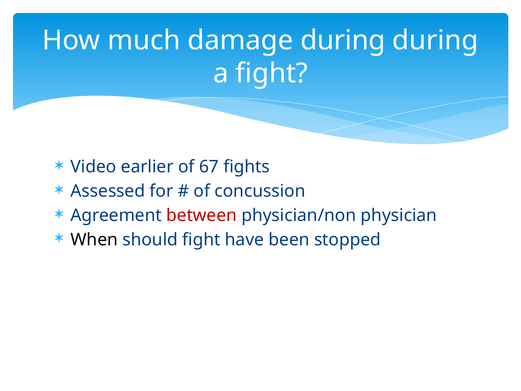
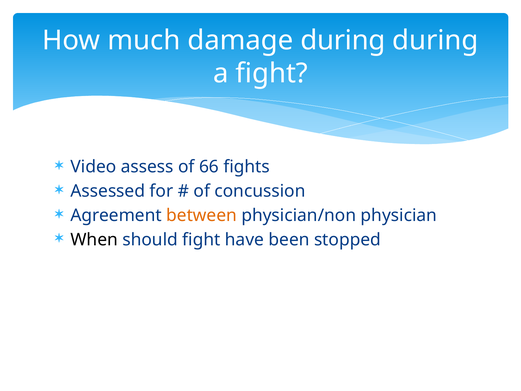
earlier: earlier -> assess
67: 67 -> 66
between colour: red -> orange
